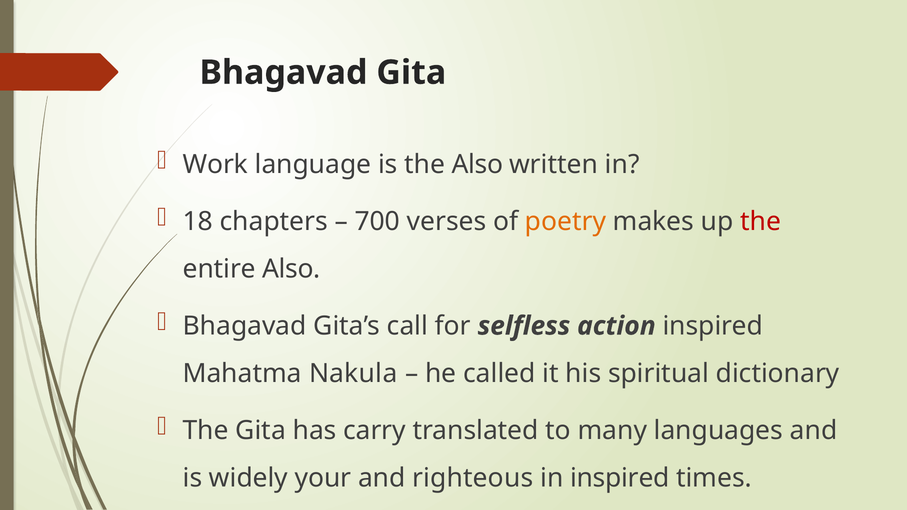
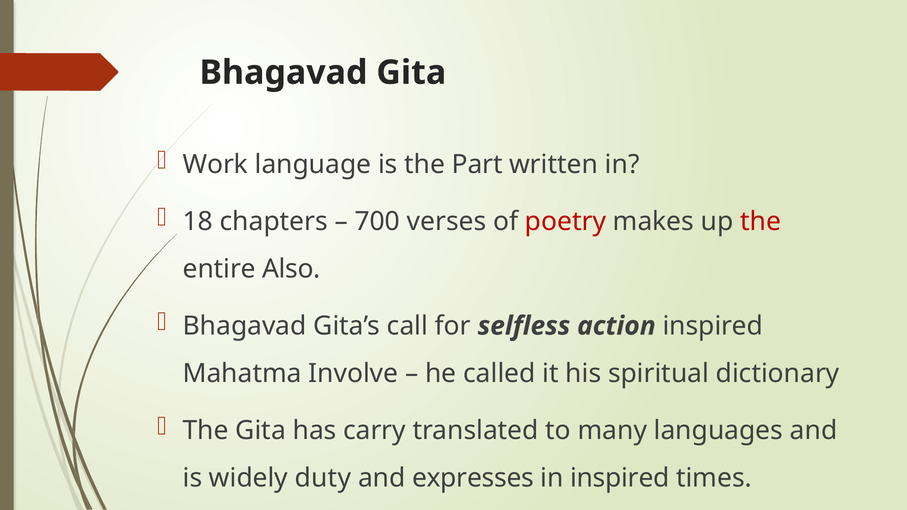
the Also: Also -> Part
poetry colour: orange -> red
Nakula: Nakula -> Involve
your: your -> duty
righteous: righteous -> expresses
